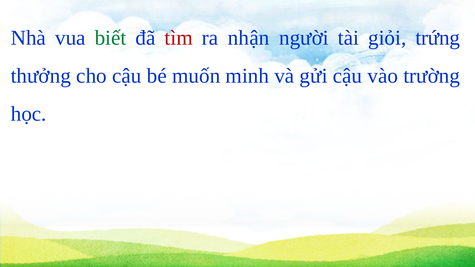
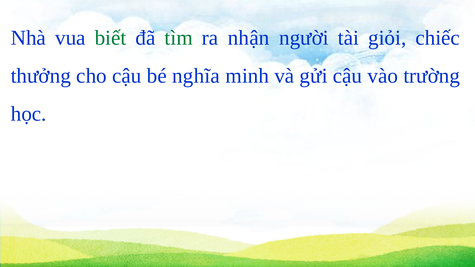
tìm colour: red -> green
trứng: trứng -> chiếc
muốn: muốn -> nghĩa
